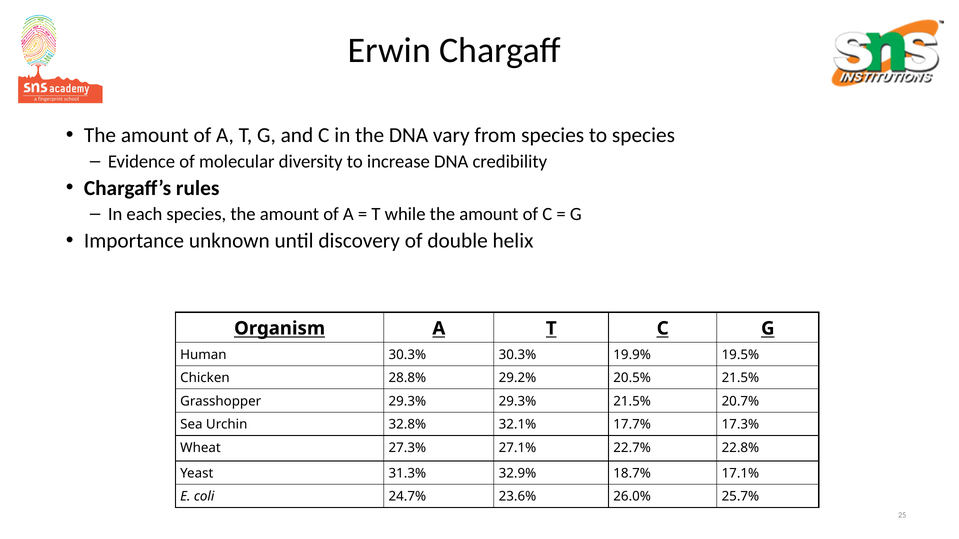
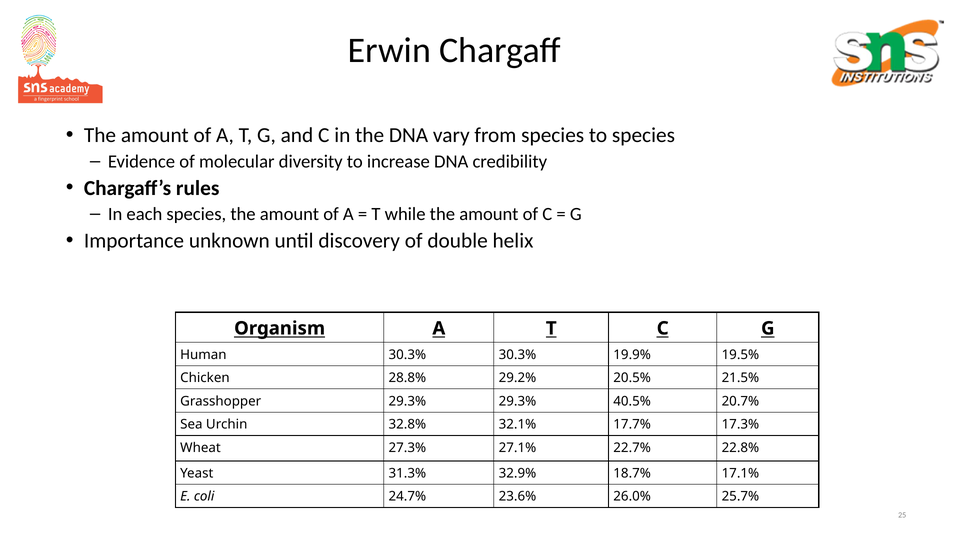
29.3% 21.5%: 21.5% -> 40.5%
